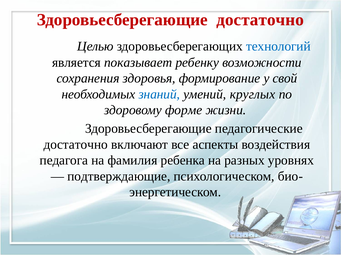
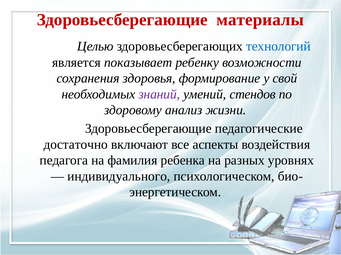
Здоровьесберегающие достаточно: достаточно -> материалы
знаний colour: blue -> purple
круглых: круглых -> стендов
форме: форме -> анализ
подтверждающие: подтверждающие -> индивидуального
